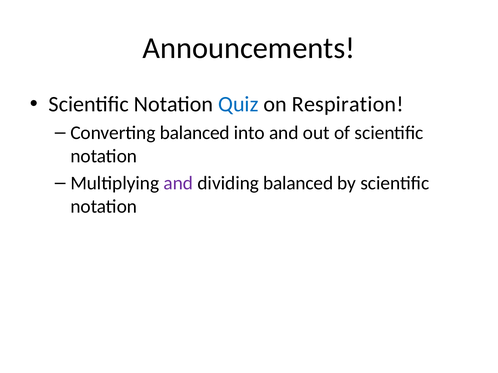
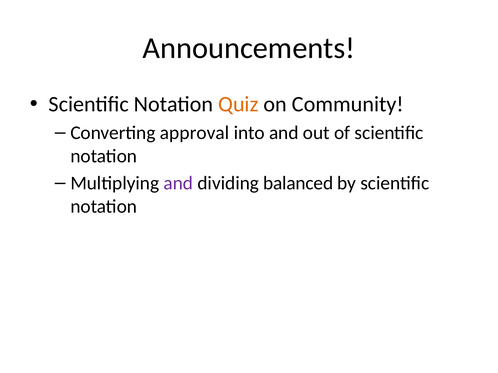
Quiz colour: blue -> orange
Respiration: Respiration -> Community
Converting balanced: balanced -> approval
